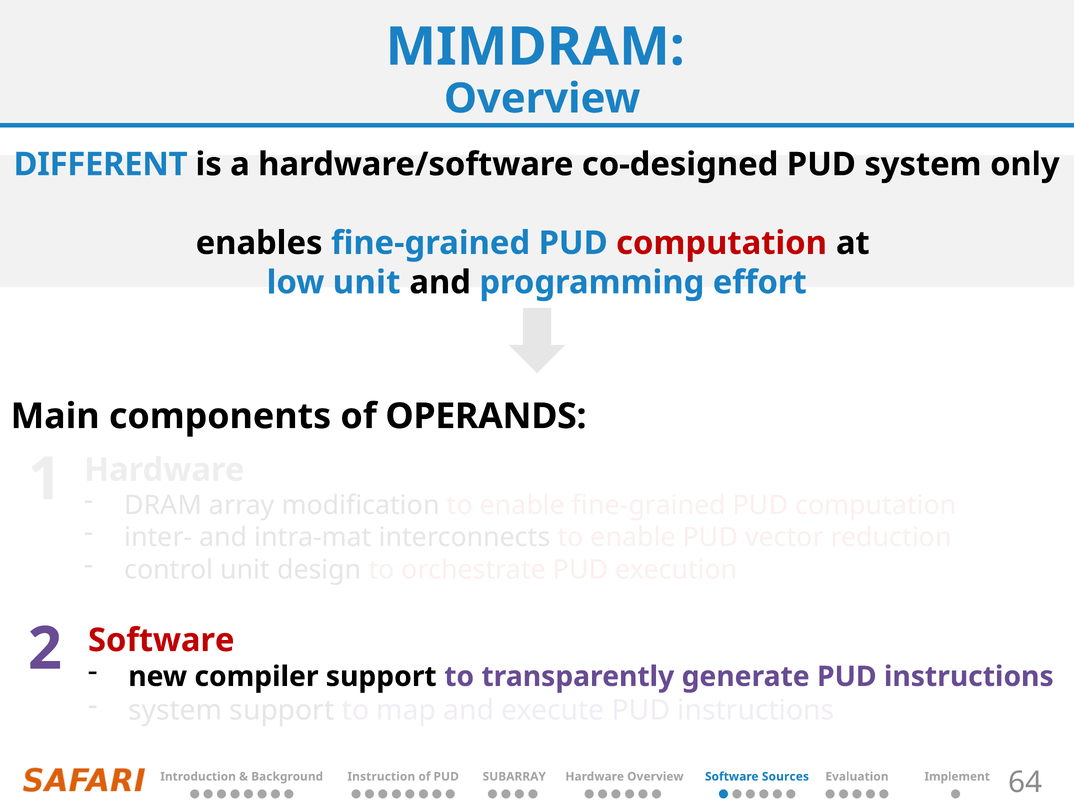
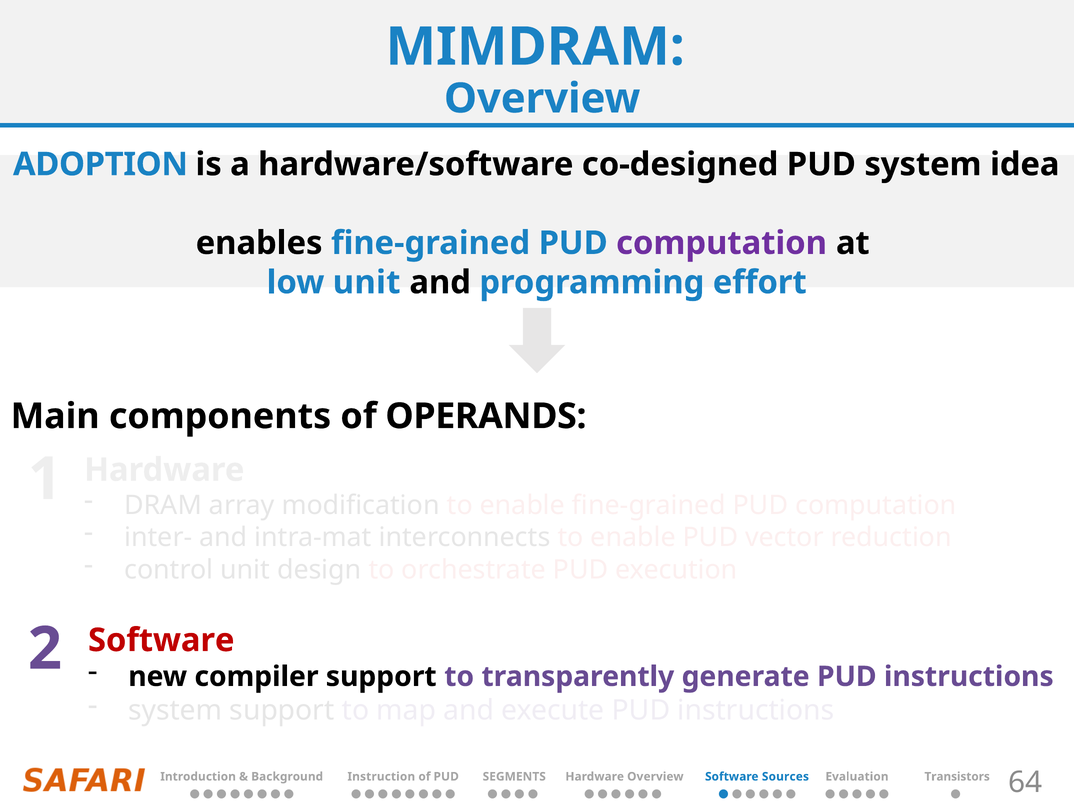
DIFFERENT: DIFFERENT -> ADOPTION
only: only -> idea
computation at (722, 243) colour: red -> purple
SUBARRAY: SUBARRAY -> SEGMENTS
Implement: Implement -> Transistors
